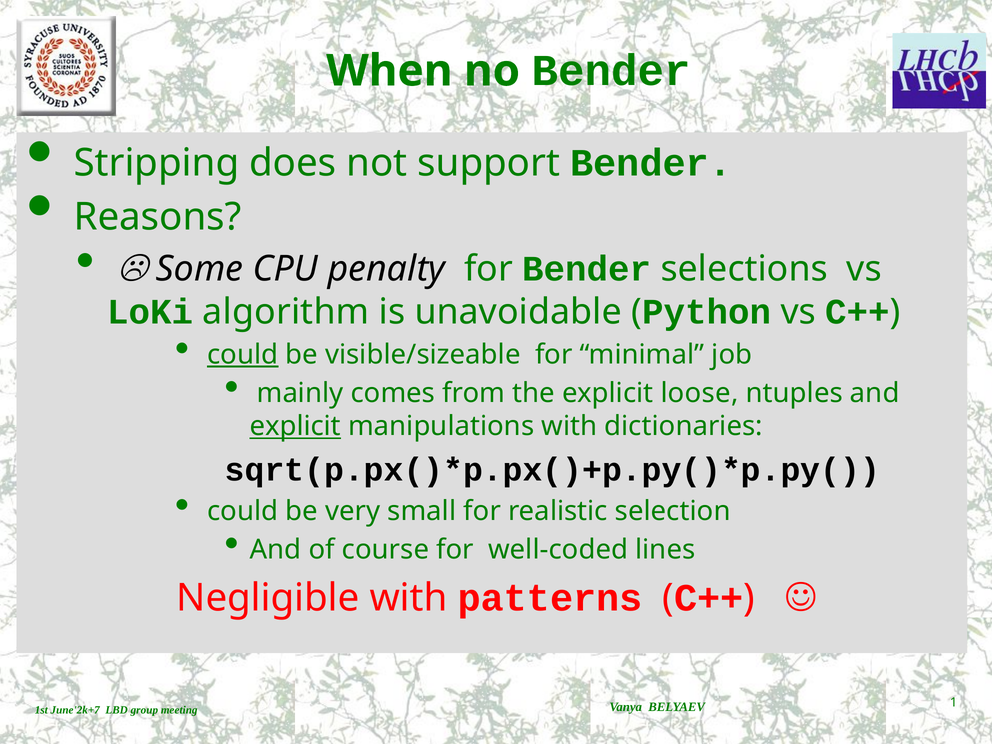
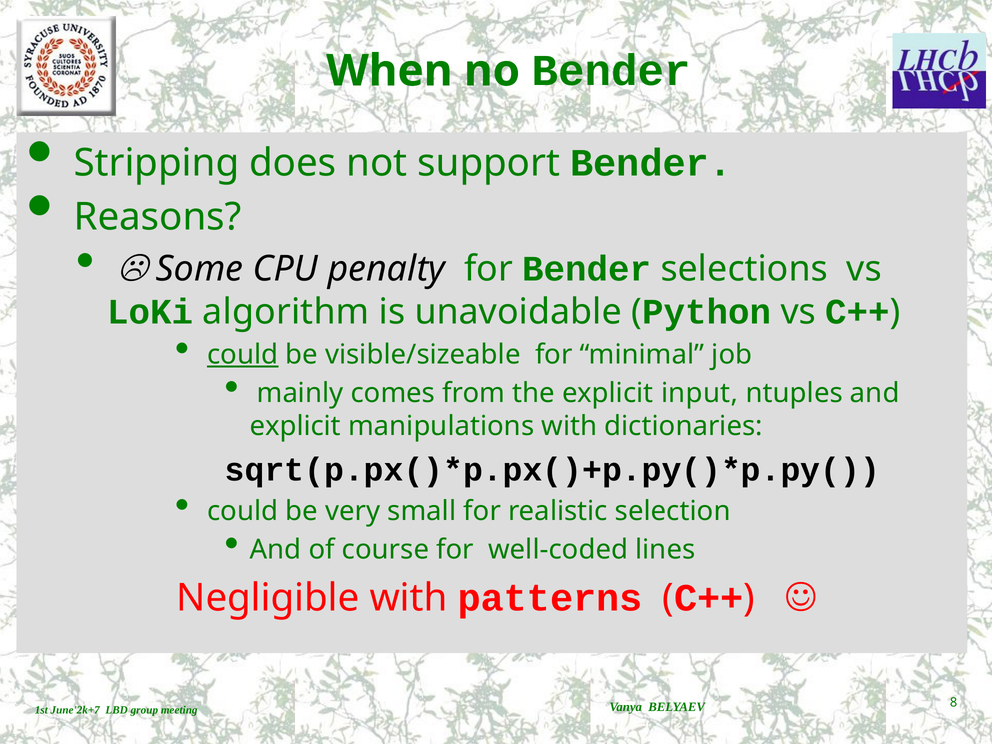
loose: loose -> input
explicit at (295, 426) underline: present -> none
1: 1 -> 8
